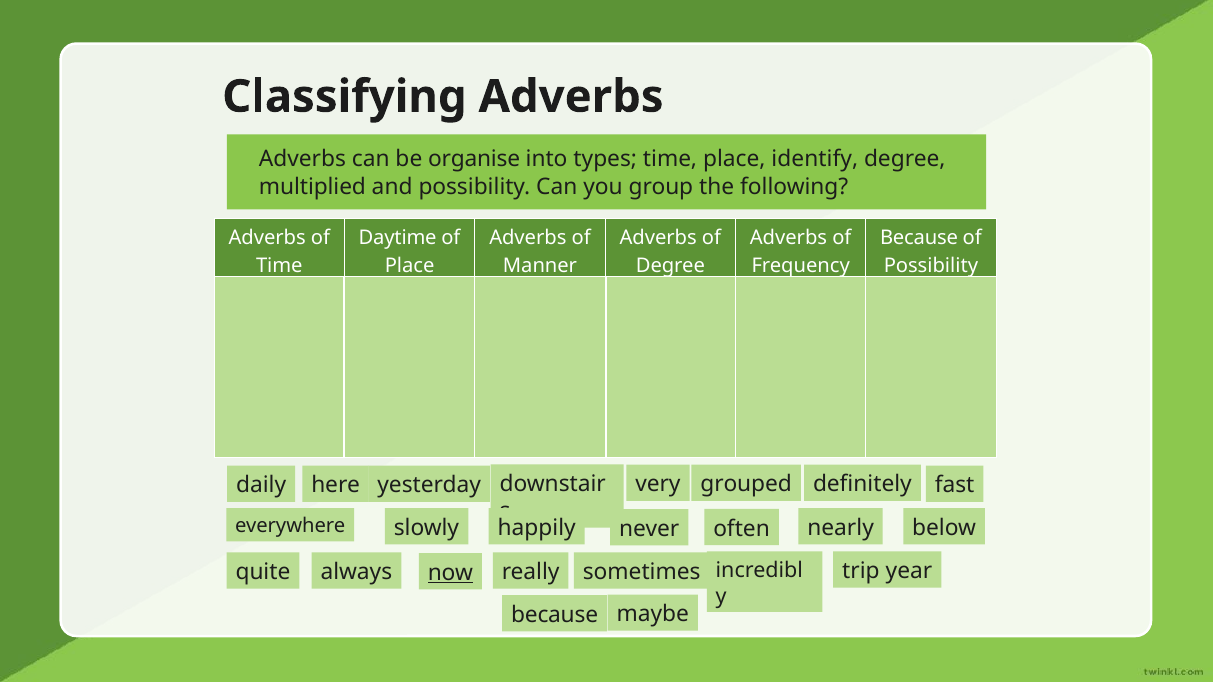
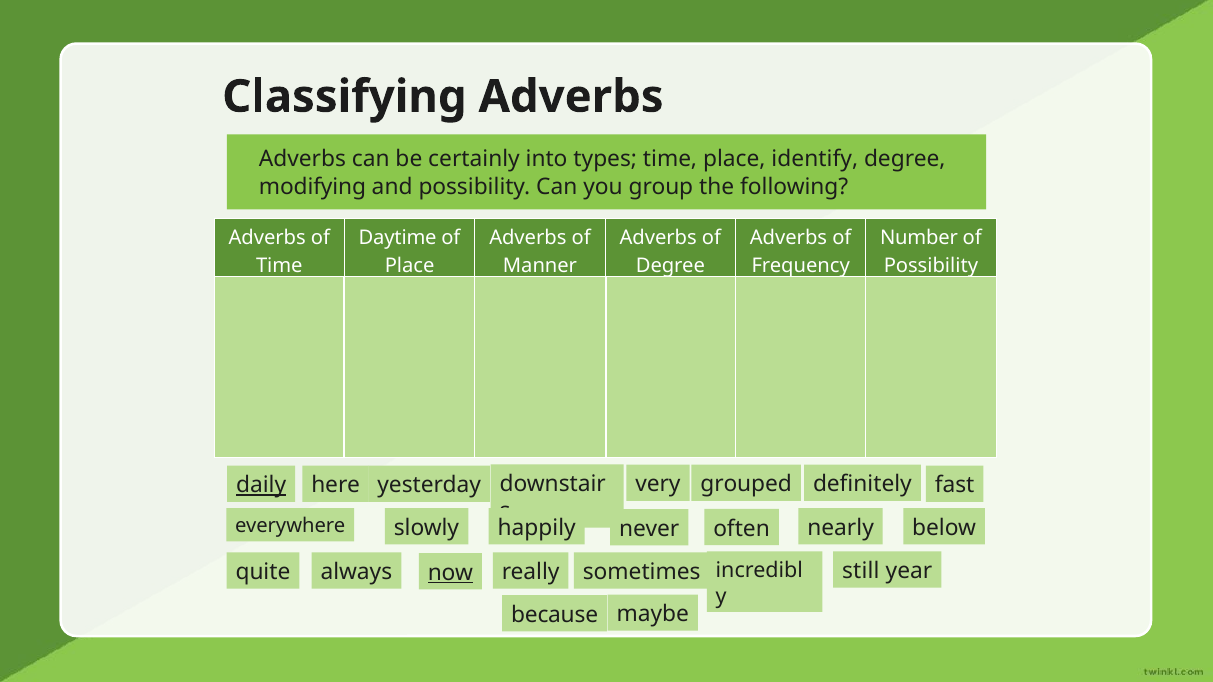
organise: organise -> certainly
multiplied: multiplied -> modifying
Because at (919, 238): Because -> Number
daily underline: none -> present
trip: trip -> still
